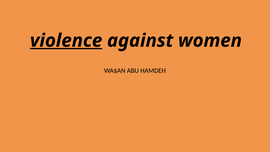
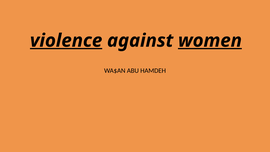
women underline: none -> present
